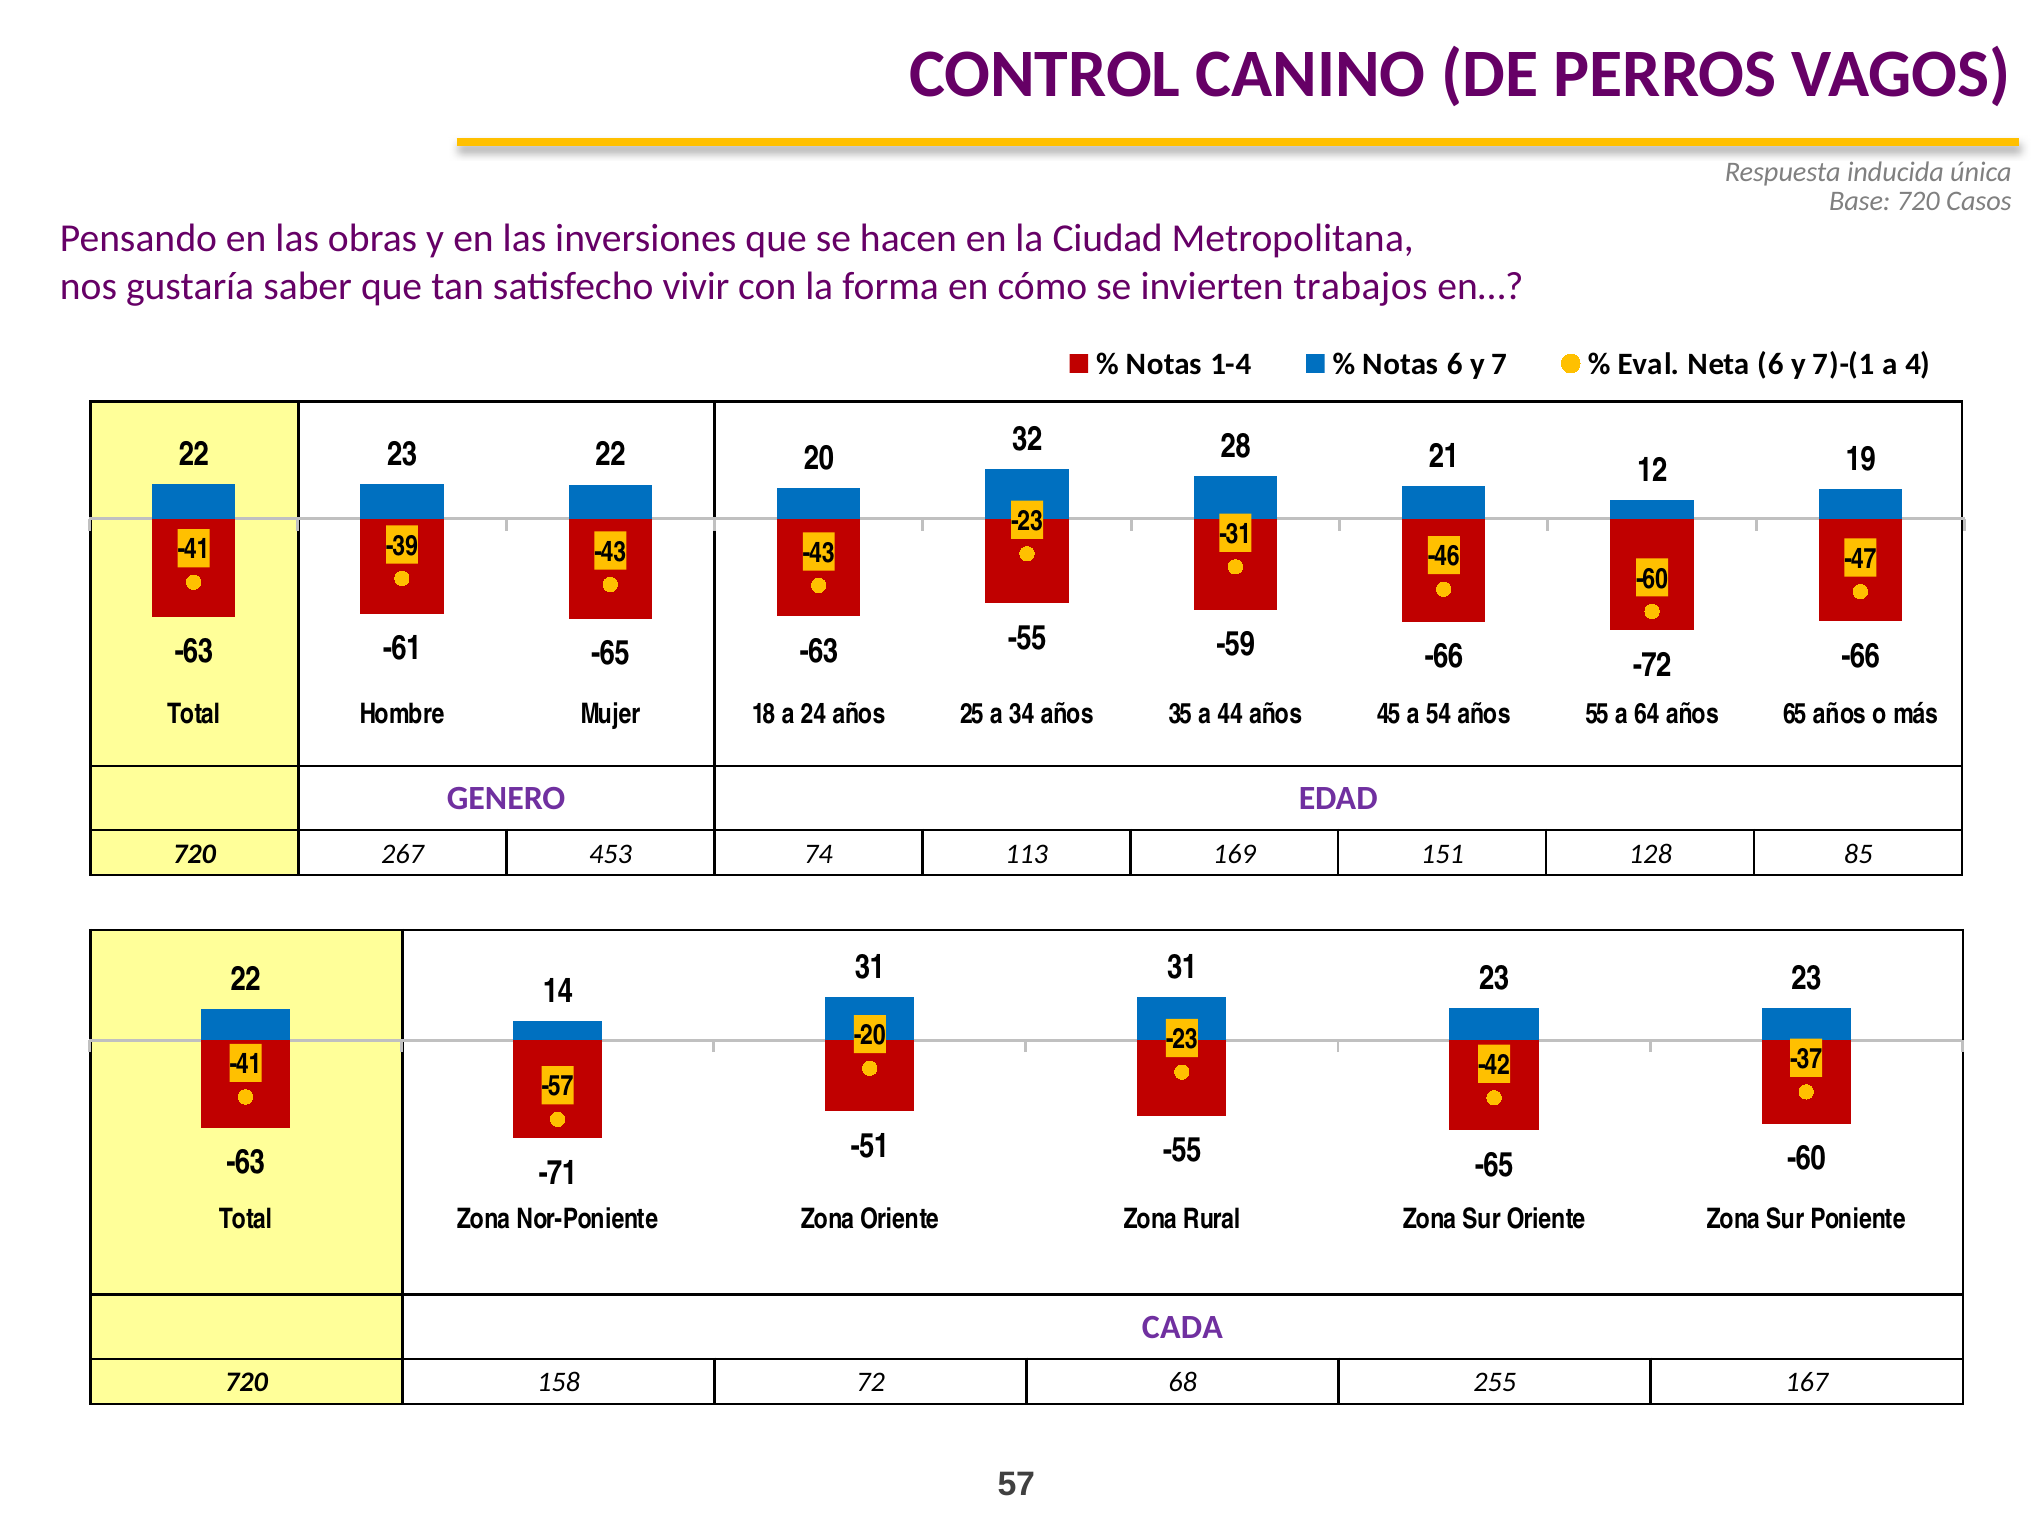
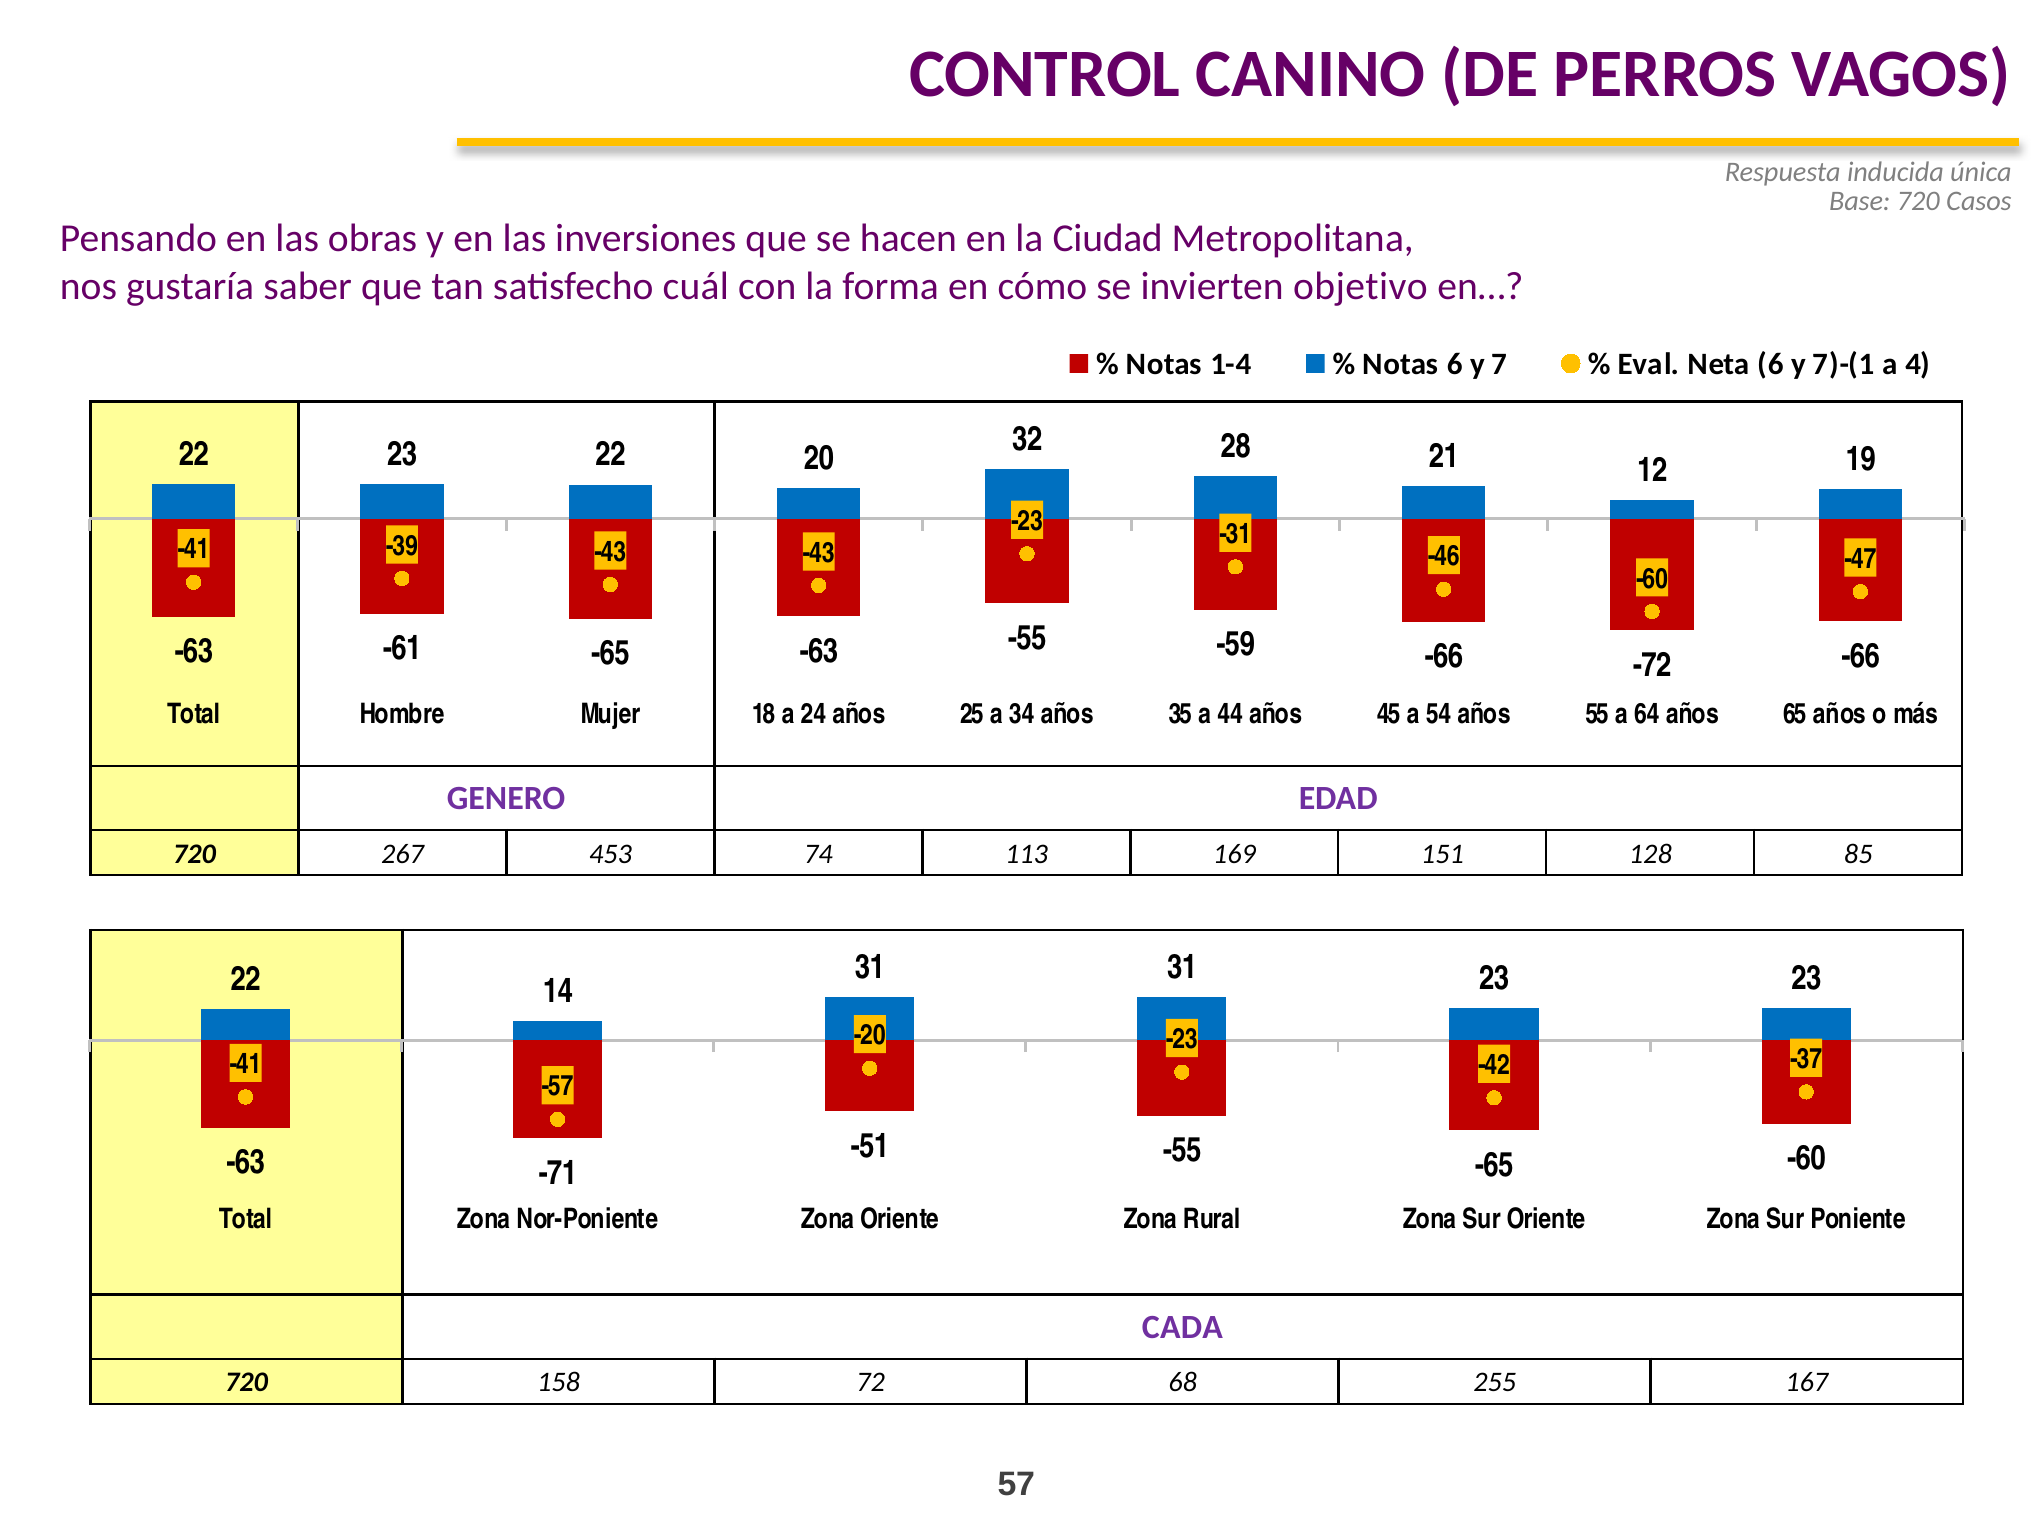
vivir: vivir -> cuál
trabajos: trabajos -> objetivo
